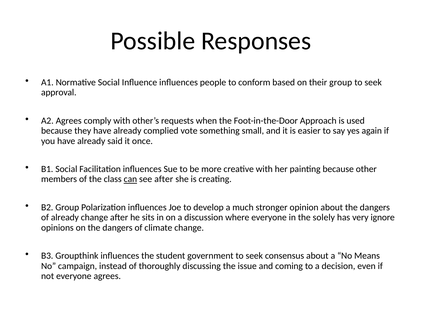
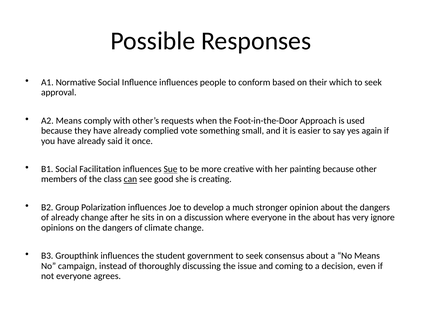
their group: group -> which
A2 Agrees: Agrees -> Means
Sue underline: none -> present
see after: after -> good
the solely: solely -> about
